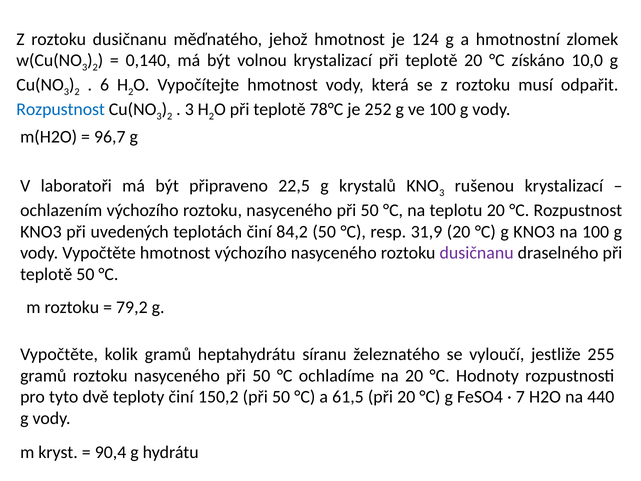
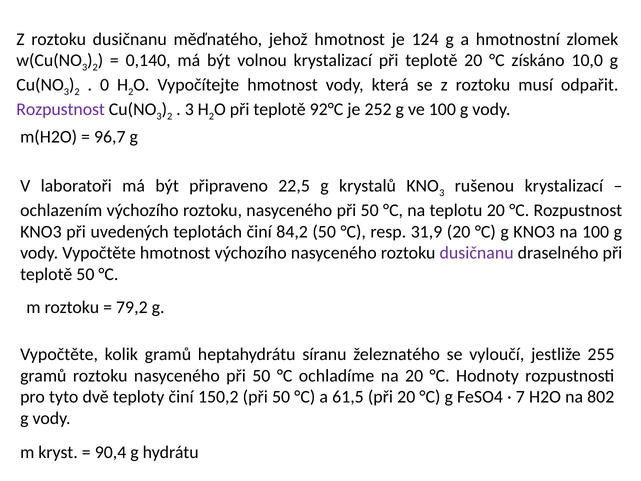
6: 6 -> 0
Rozpustnost at (61, 109) colour: blue -> purple
78°C: 78°C -> 92°C
440: 440 -> 802
